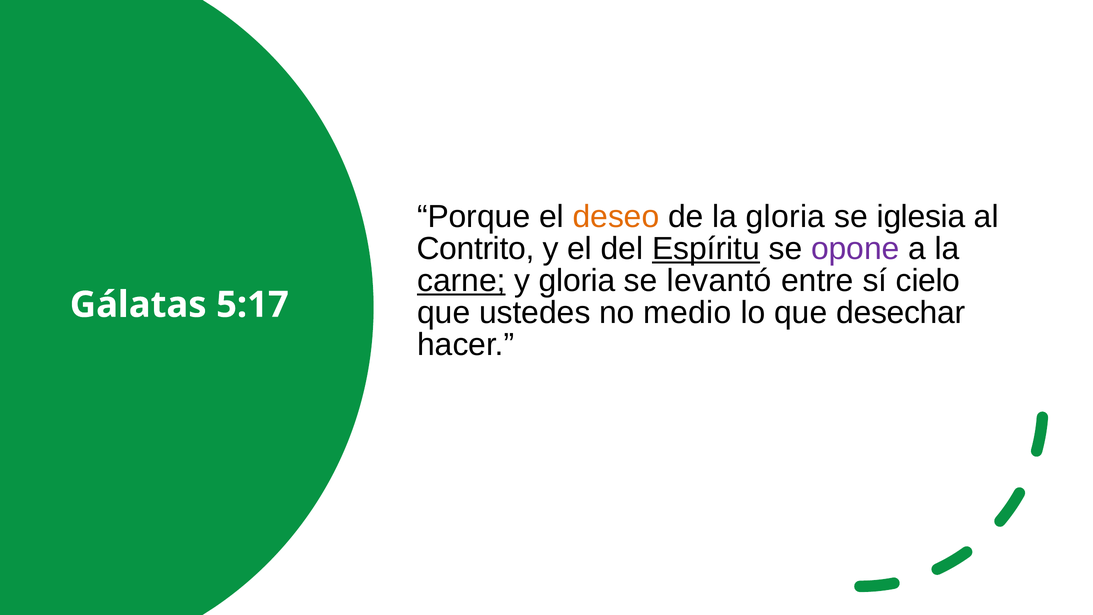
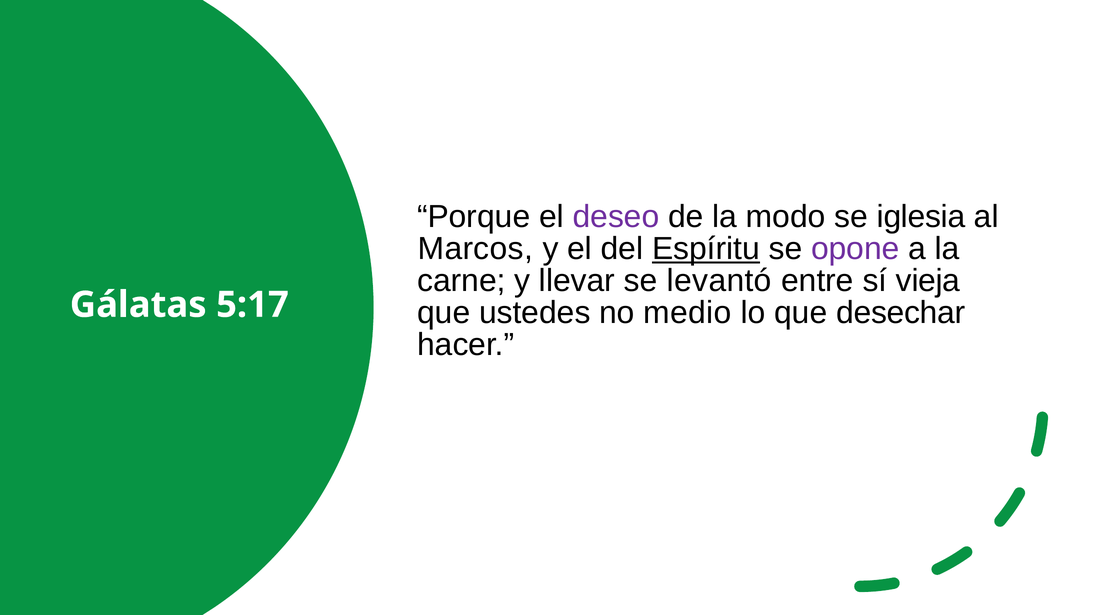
deseo colour: orange -> purple
la gloria: gloria -> modo
Contrito: Contrito -> Marcos
carne underline: present -> none
y gloria: gloria -> llevar
cielo: cielo -> vieja
